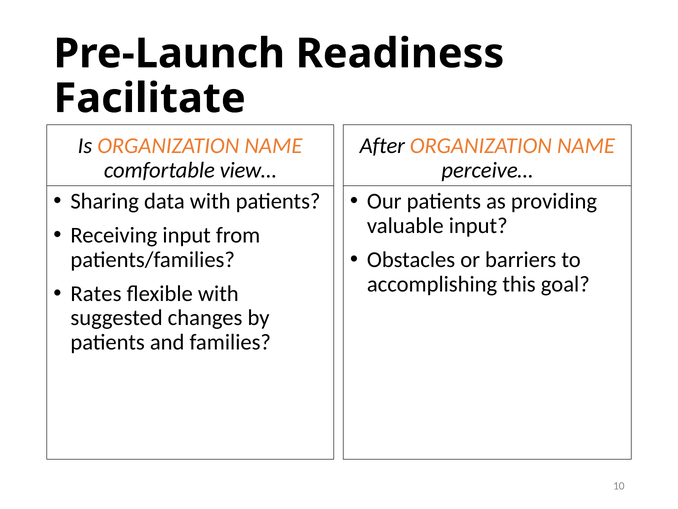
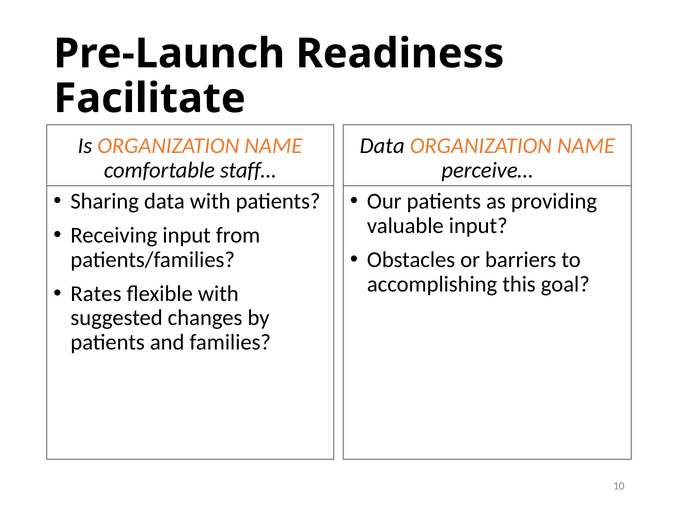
After at (382, 146): After -> Data
view…: view… -> staff…
